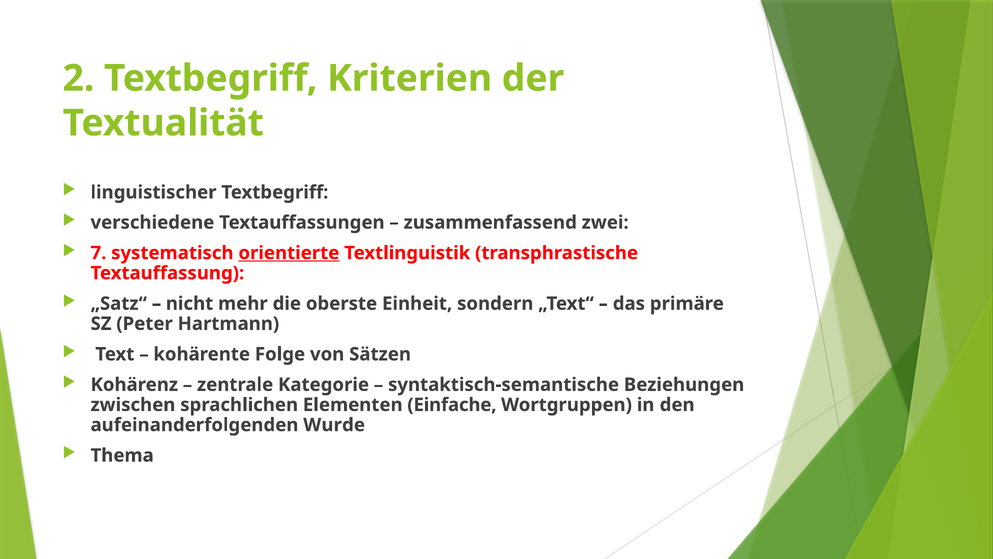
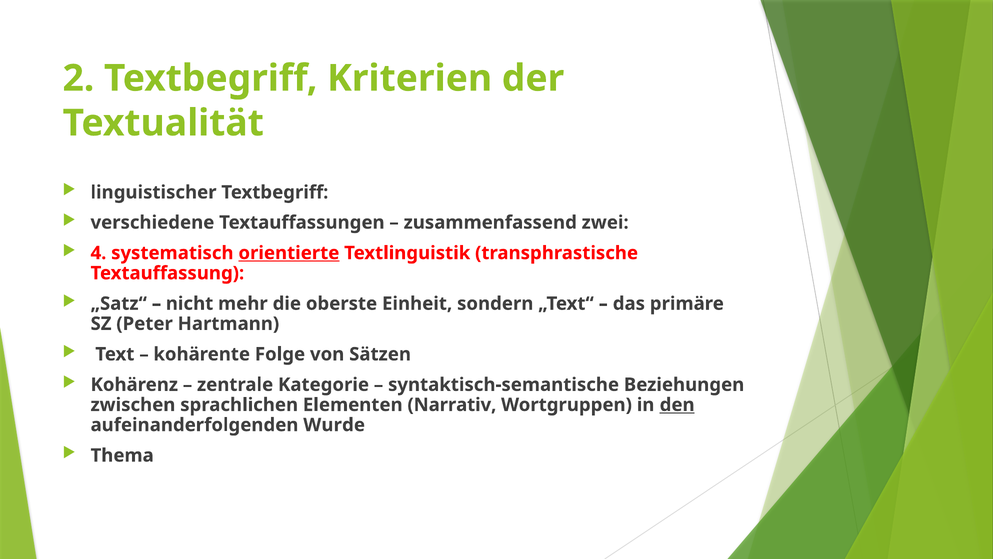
7: 7 -> 4
Einfache: Einfache -> Narrativ
den underline: none -> present
